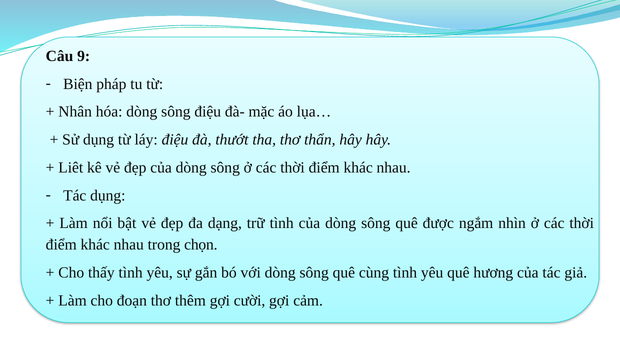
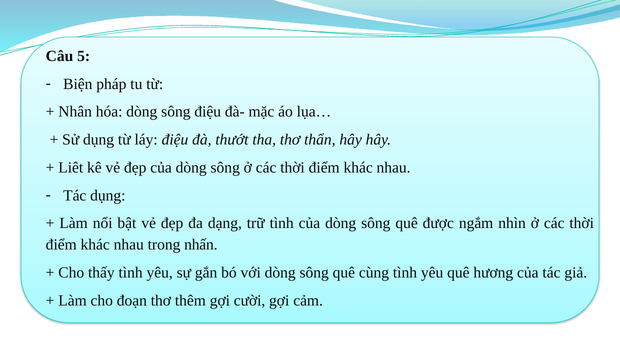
9: 9 -> 5
chọn: chọn -> nhấn
